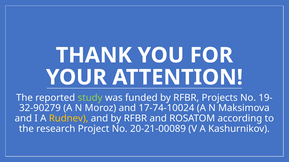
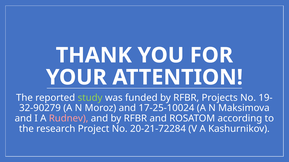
17-74-10024: 17-74-10024 -> 17-25-10024
Rudnev colour: yellow -> pink
20-21-00089: 20-21-00089 -> 20-21-72284
